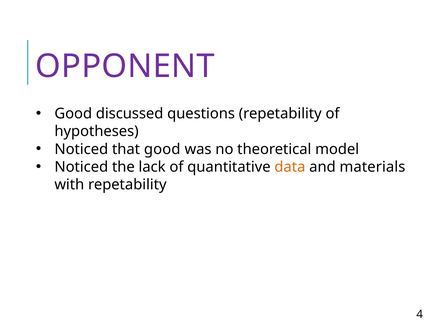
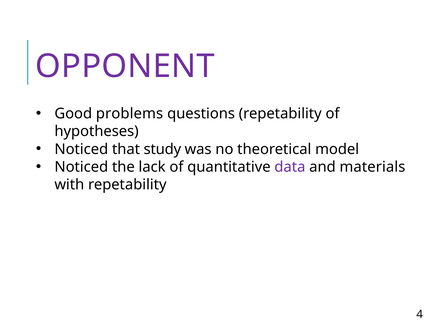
discussed: discussed -> problems
that good: good -> study
data colour: orange -> purple
